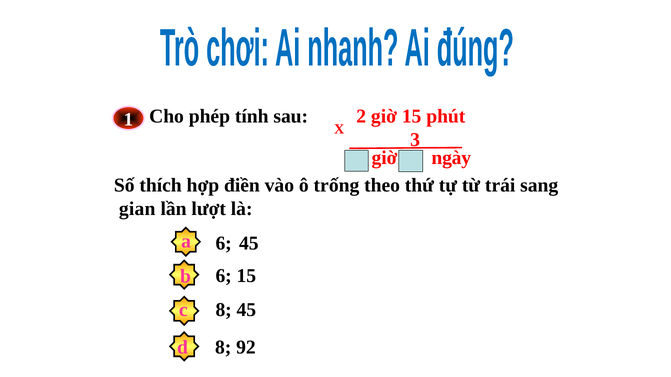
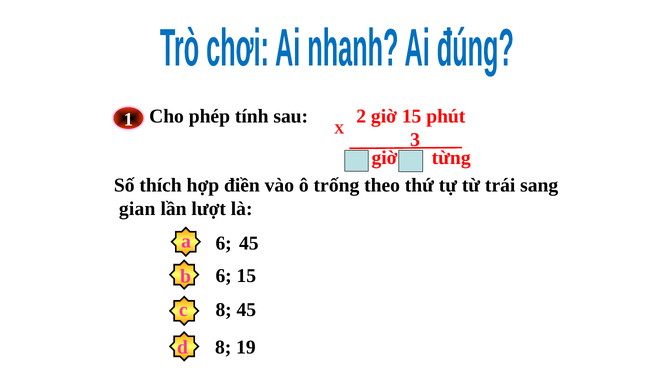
ngày: ngày -> từng
92: 92 -> 19
